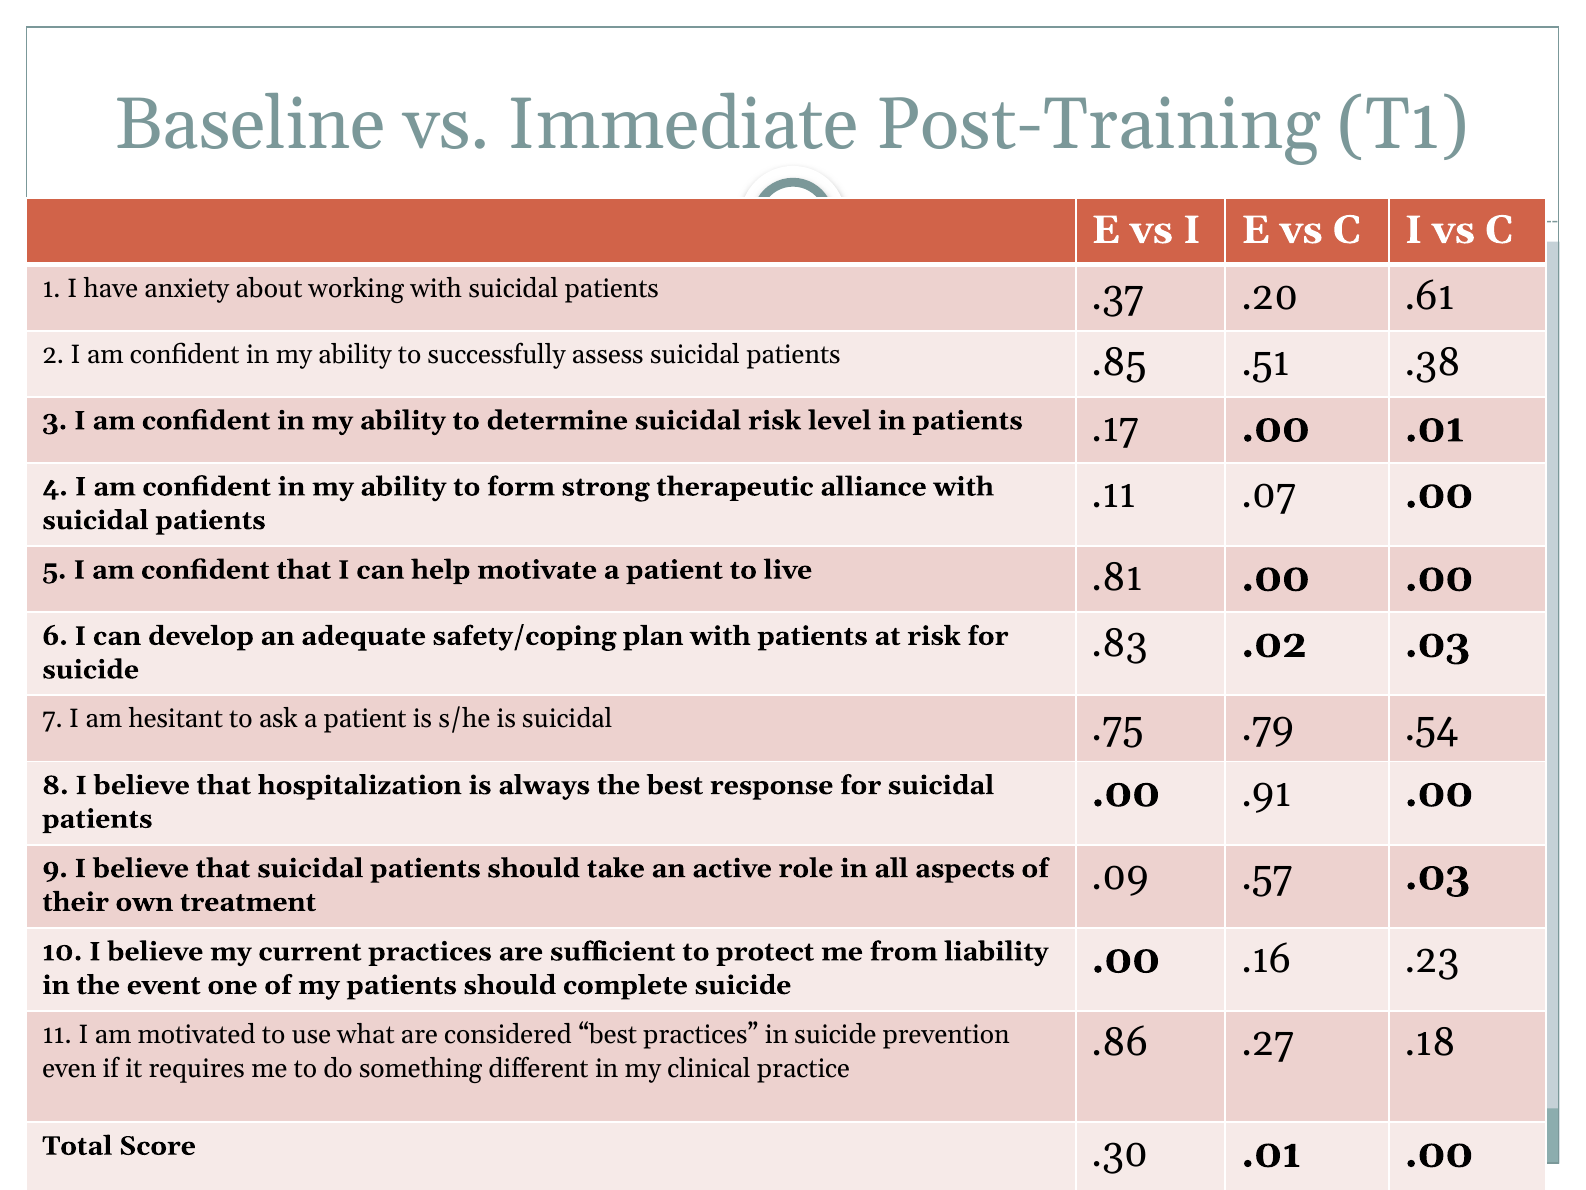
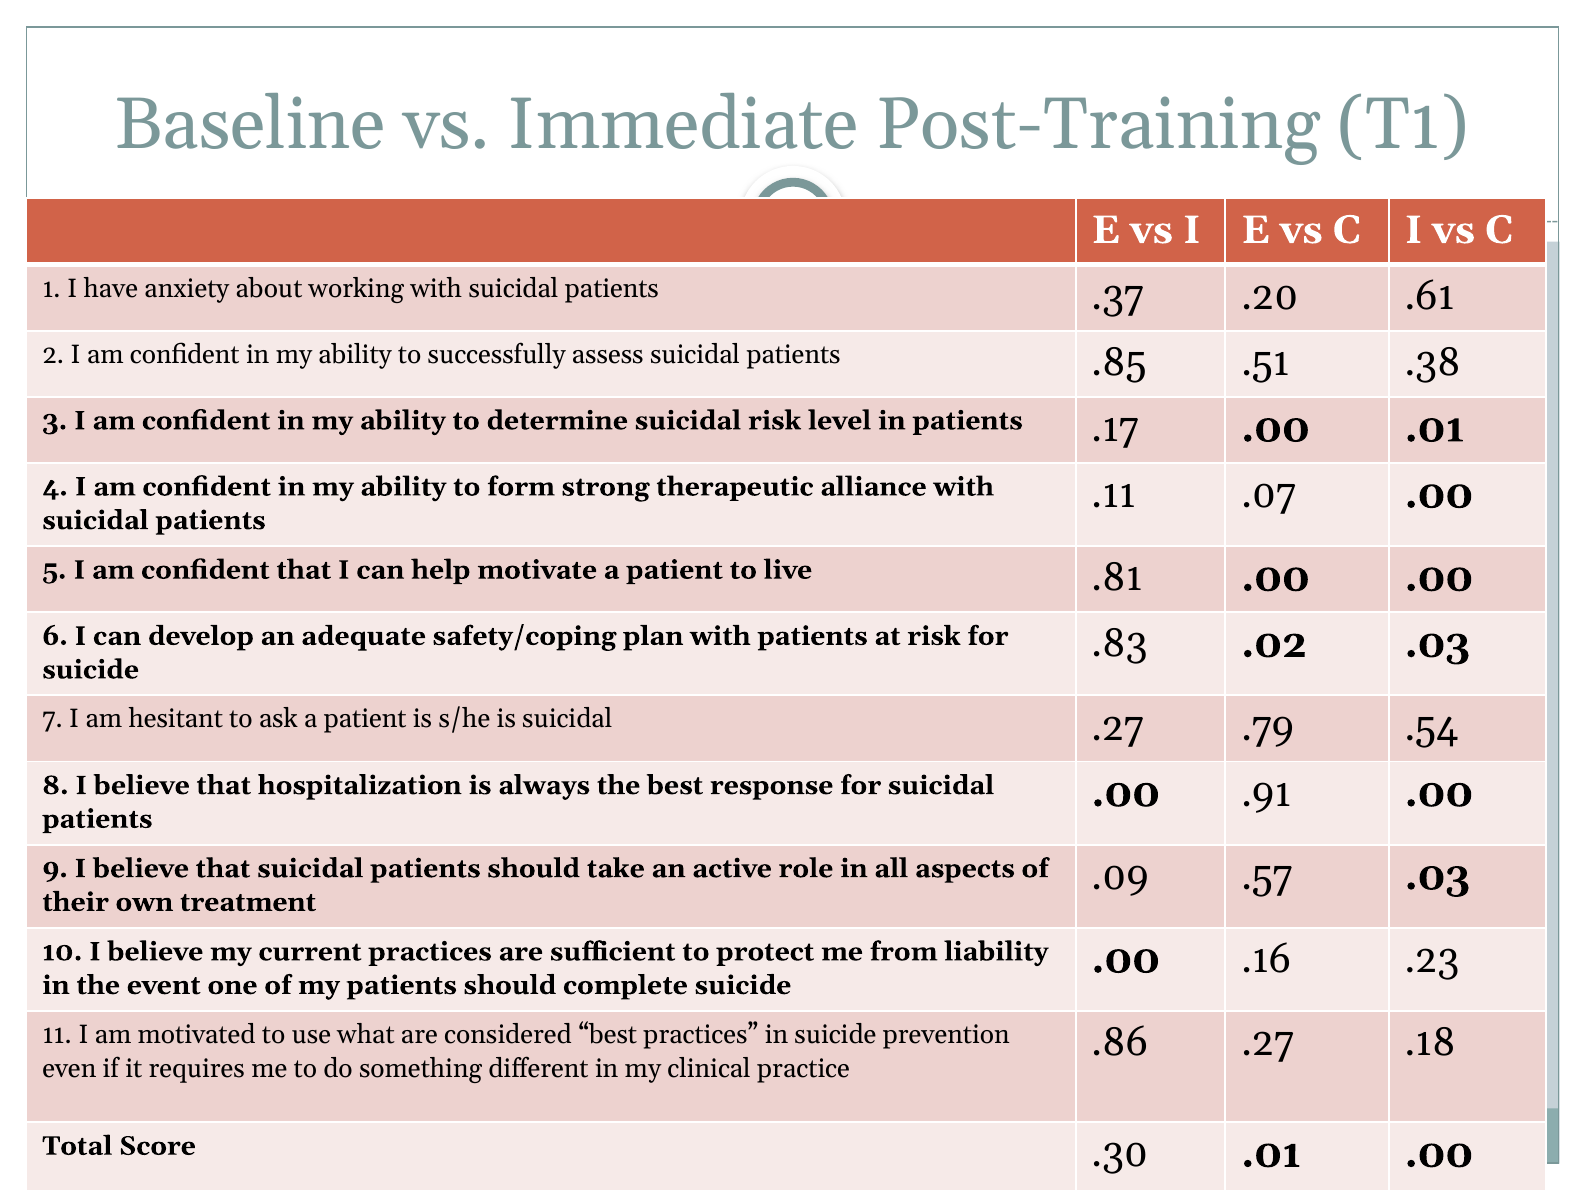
suicidal .75: .75 -> .27
